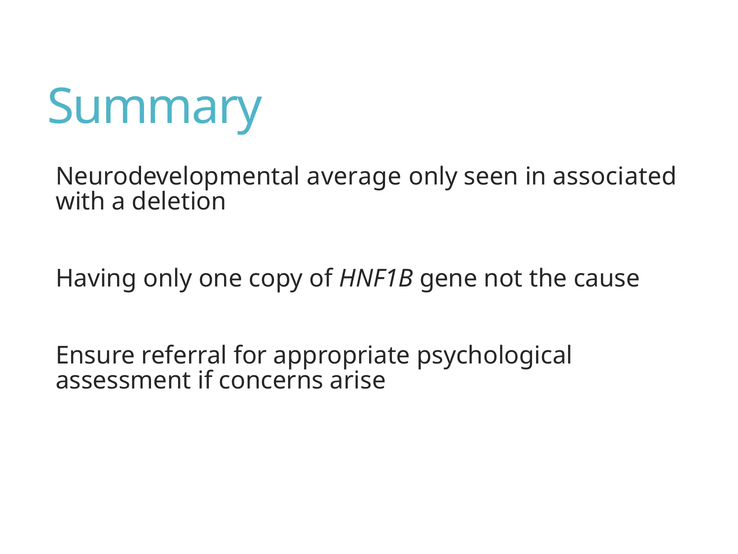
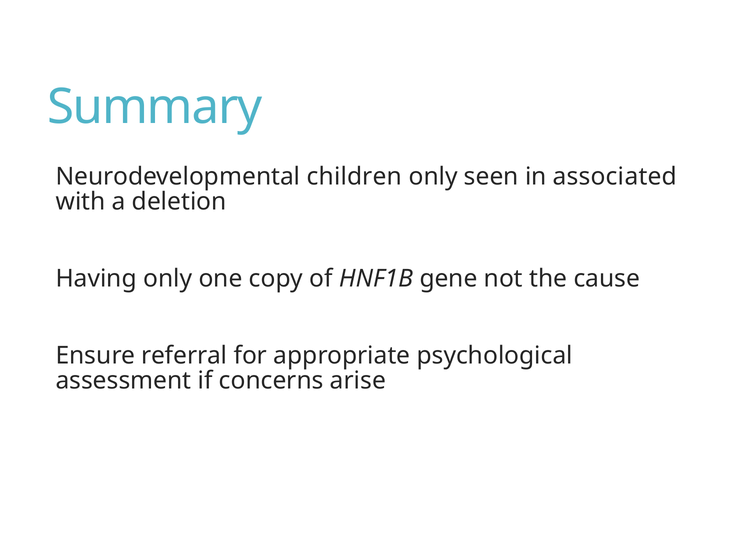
average: average -> children
